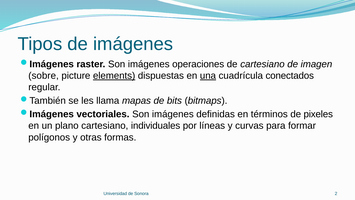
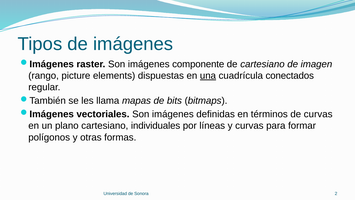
operaciones: operaciones -> componente
sobre: sobre -> rango
elements underline: present -> none
de pixeles: pixeles -> curvas
